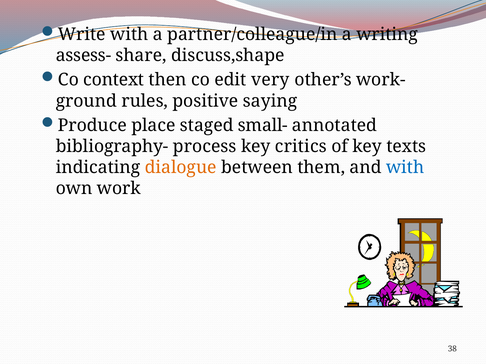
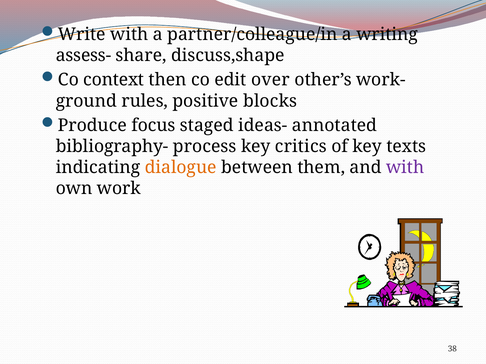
very: very -> over
saying: saying -> blocks
place: place -> focus
small-: small- -> ideas-
with at (405, 168) colour: blue -> purple
